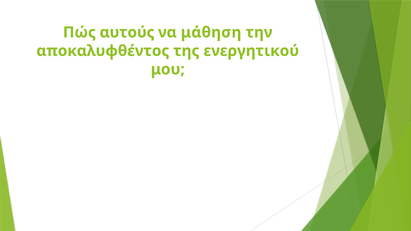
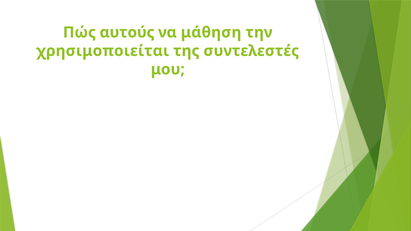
αποκαλυφθέντος: αποκαλυφθέντος -> χρησιμοποιείται
ενεργητικού: ενεργητικού -> συντελεστές
